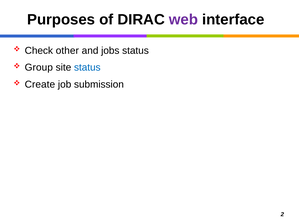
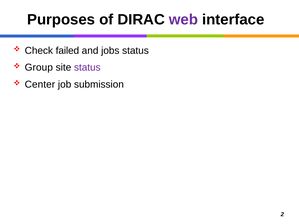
other: other -> failed
status at (87, 68) colour: blue -> purple
Create: Create -> Center
